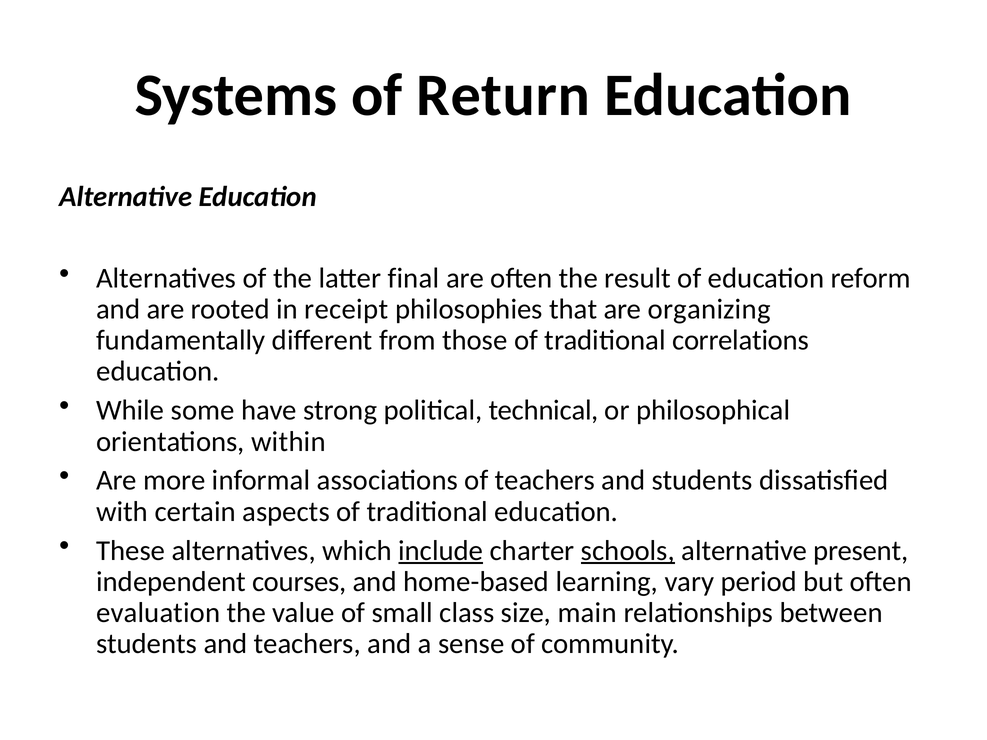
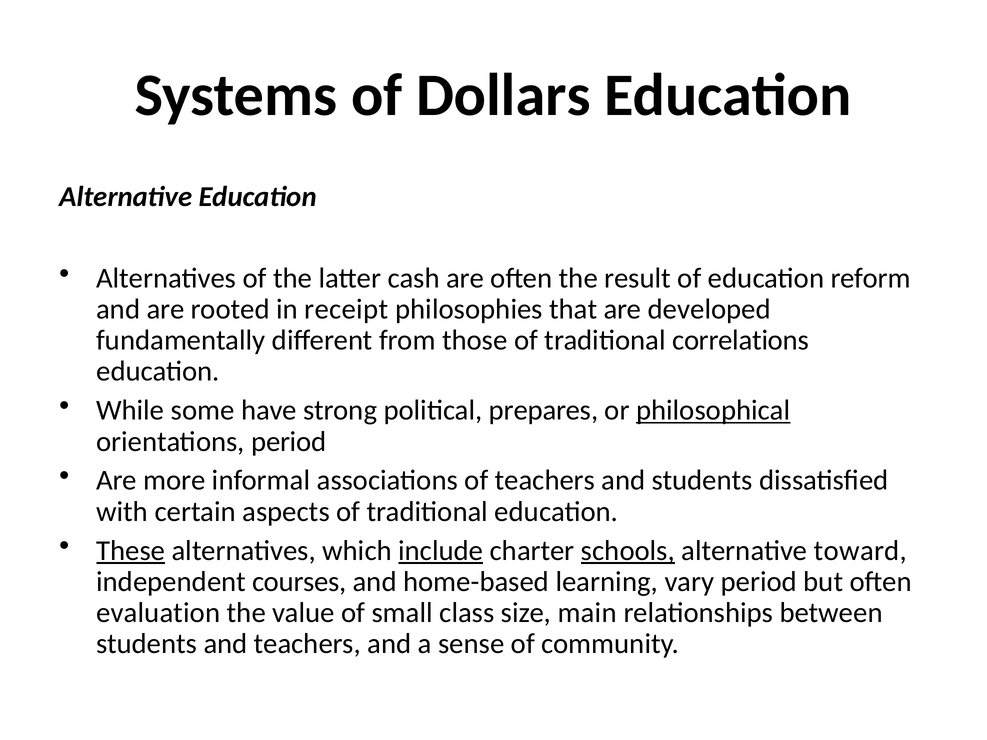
Return: Return -> Dollars
final: final -> cash
organizing: organizing -> developed
technical: technical -> prepares
philosophical underline: none -> present
orientations within: within -> period
These underline: none -> present
present: present -> toward
